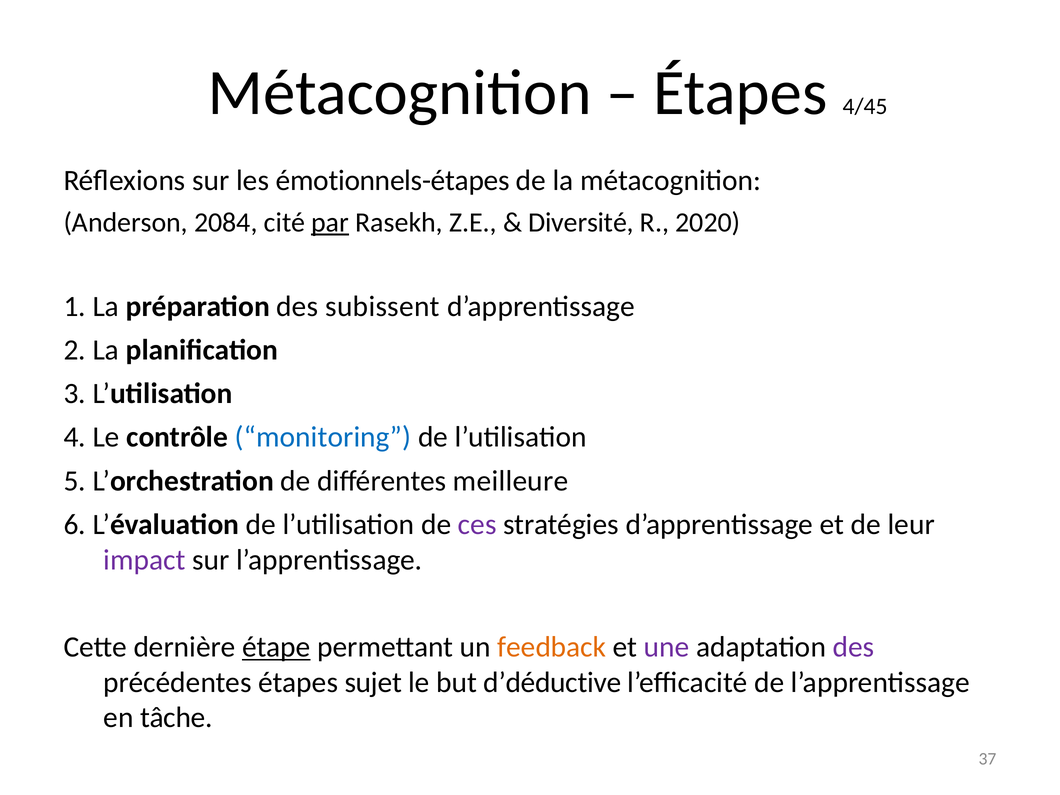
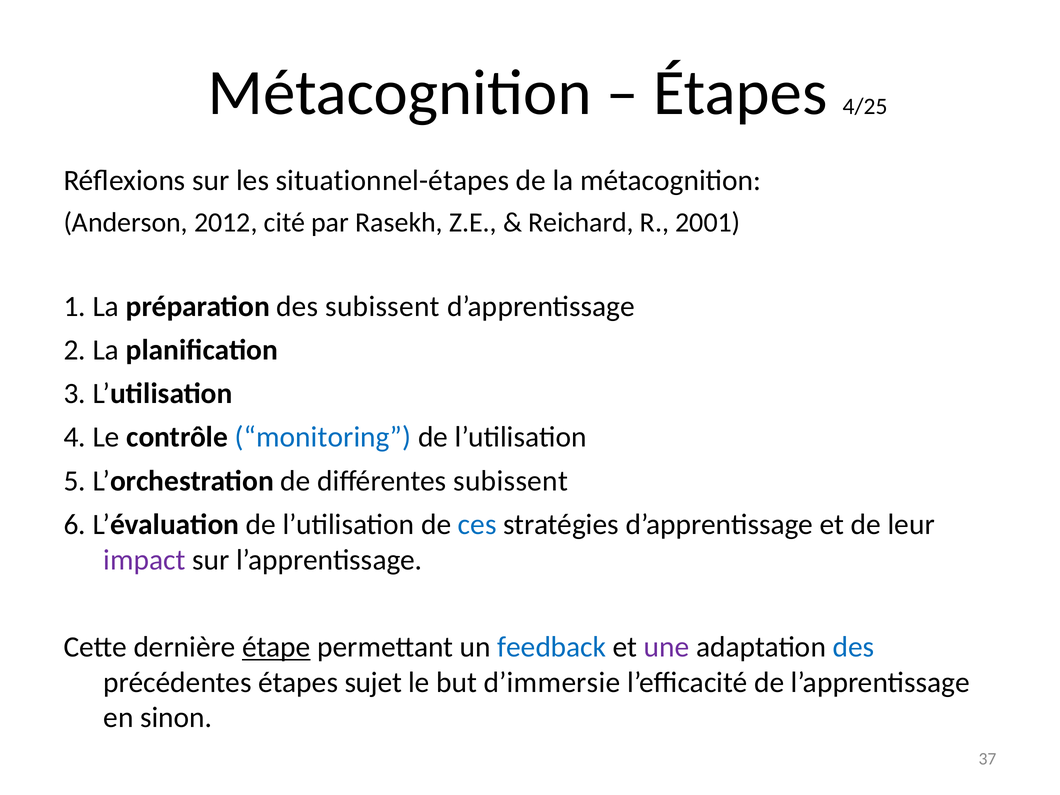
4/45: 4/45 -> 4/25
émotionnels-étapes: émotionnels-étapes -> situationnel-étapes
2084: 2084 -> 2012
par underline: present -> none
Diversité: Diversité -> Reichard
2020: 2020 -> 2001
différentes meilleure: meilleure -> subissent
ces colour: purple -> blue
feedback colour: orange -> blue
des at (854, 647) colour: purple -> blue
d’déductive: d’déductive -> d’immersie
tâche: tâche -> sinon
